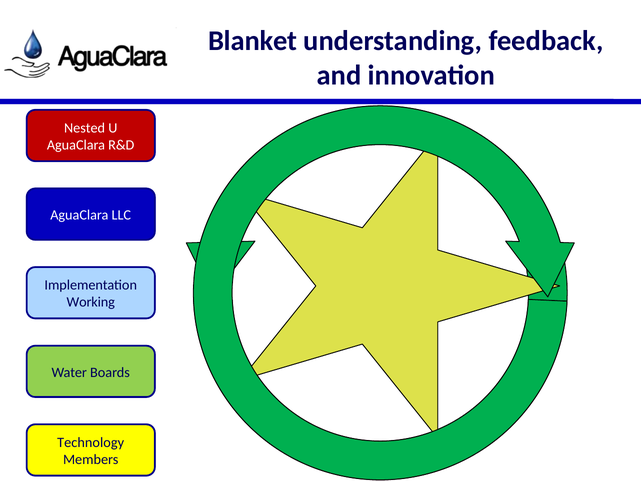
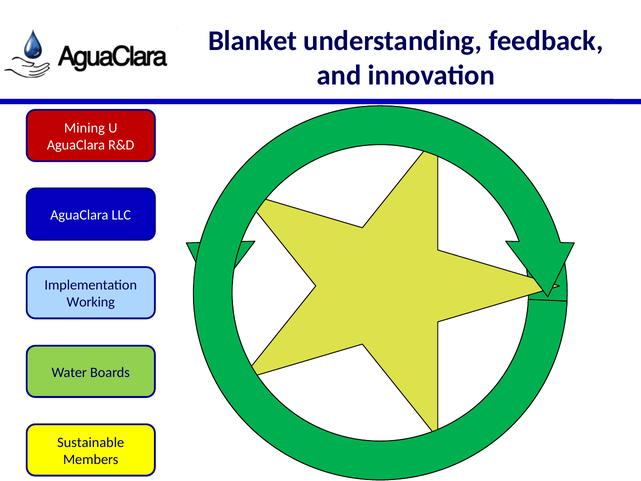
Nested: Nested -> Mining
Technology: Technology -> Sustainable
